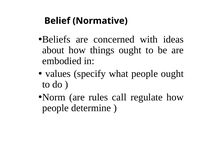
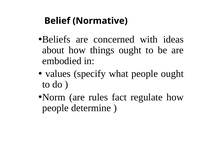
call: call -> fact
